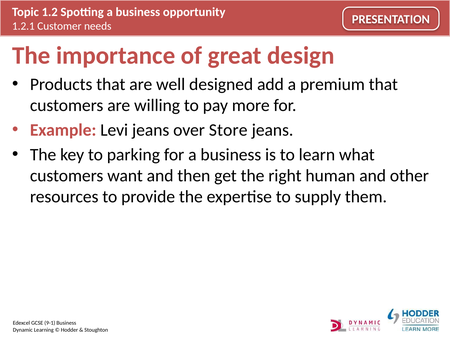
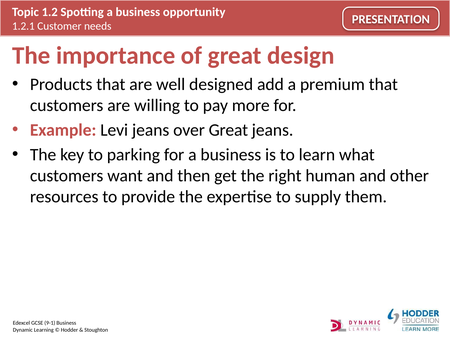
over Store: Store -> Great
